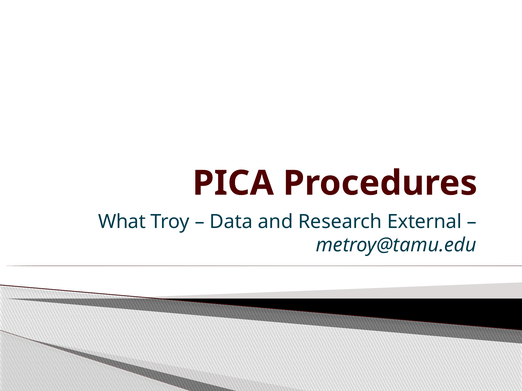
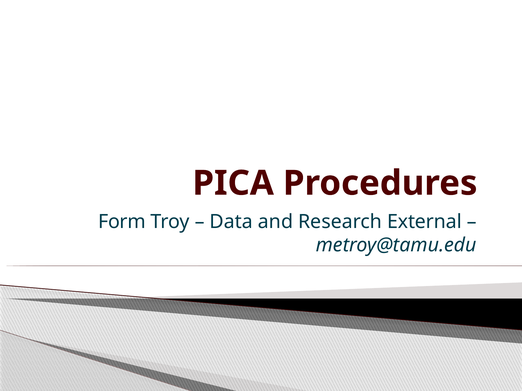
What: What -> Form
